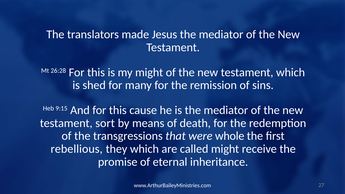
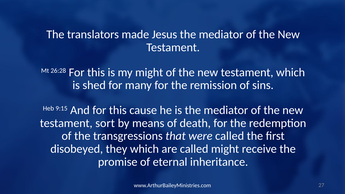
were whole: whole -> called
rebellious: rebellious -> disobeyed
